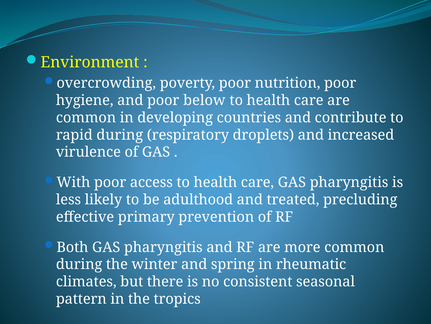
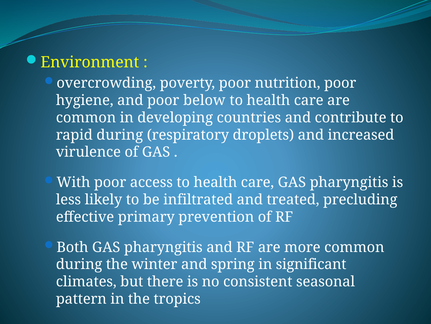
adulthood: adulthood -> infiltrated
rheumatic: rheumatic -> significant
